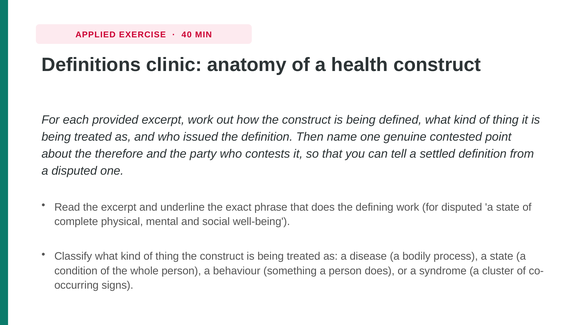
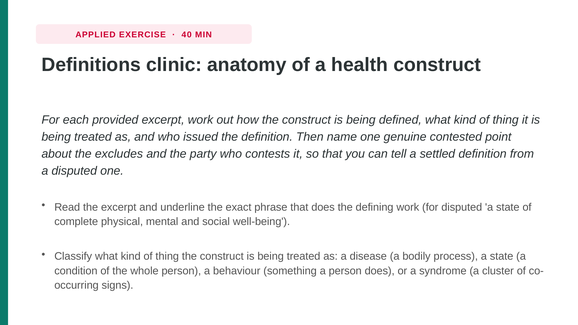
therefore: therefore -> excludes
